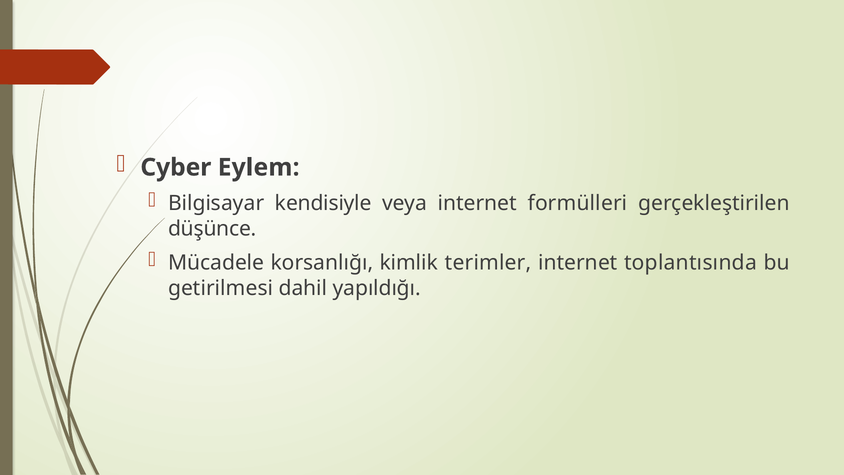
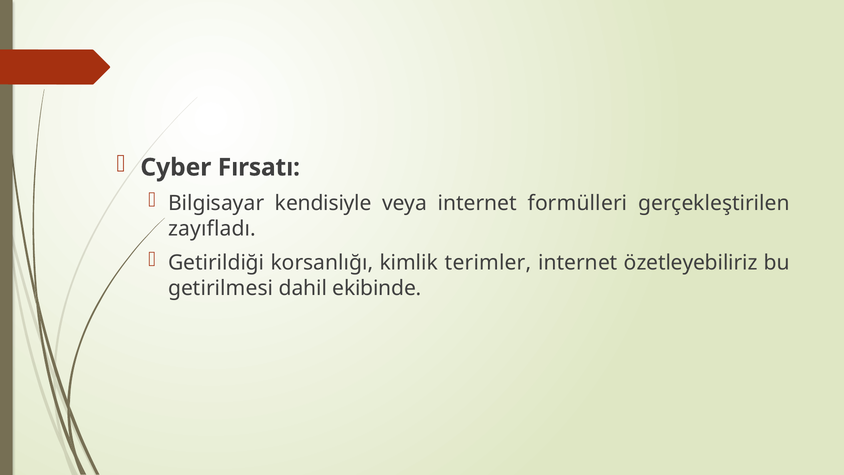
Eylem: Eylem -> Fırsatı
düşünce: düşünce -> zayıfladı
Mücadele: Mücadele -> Getirildiği
toplantısında: toplantısında -> özetleyebiliriz
yapıldığı: yapıldığı -> ekibinde
